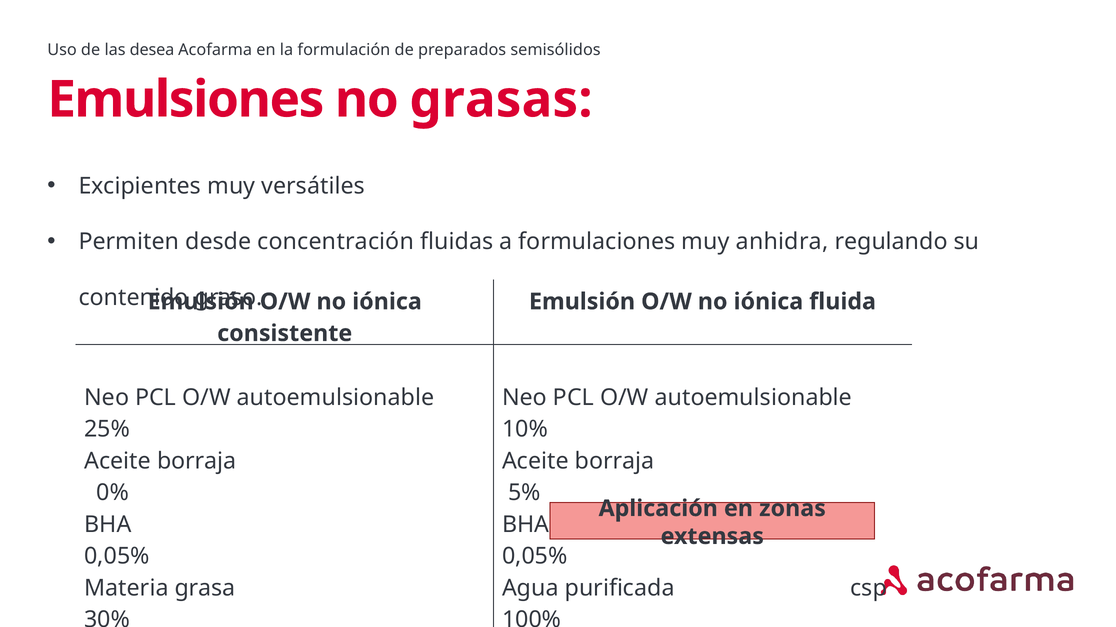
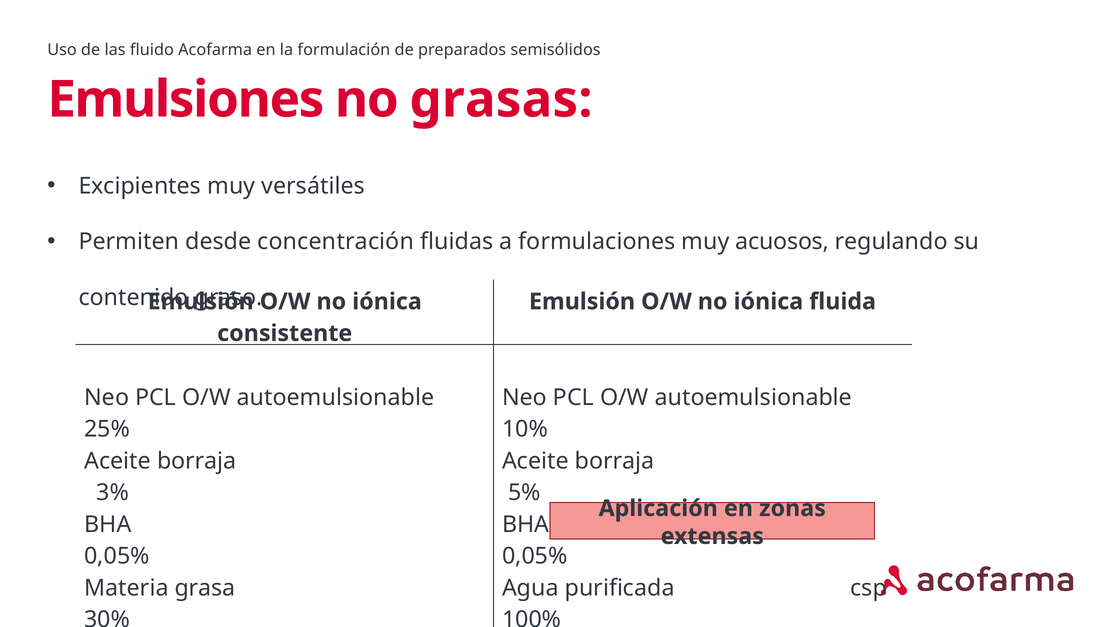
desea: desea -> fluido
anhidra: anhidra -> acuosos
0%: 0% -> 3%
